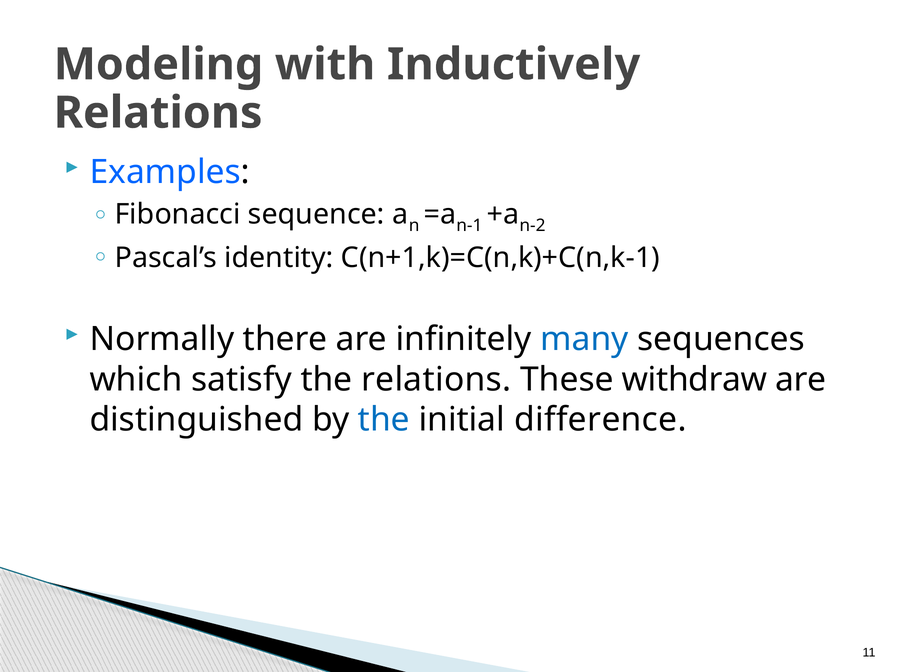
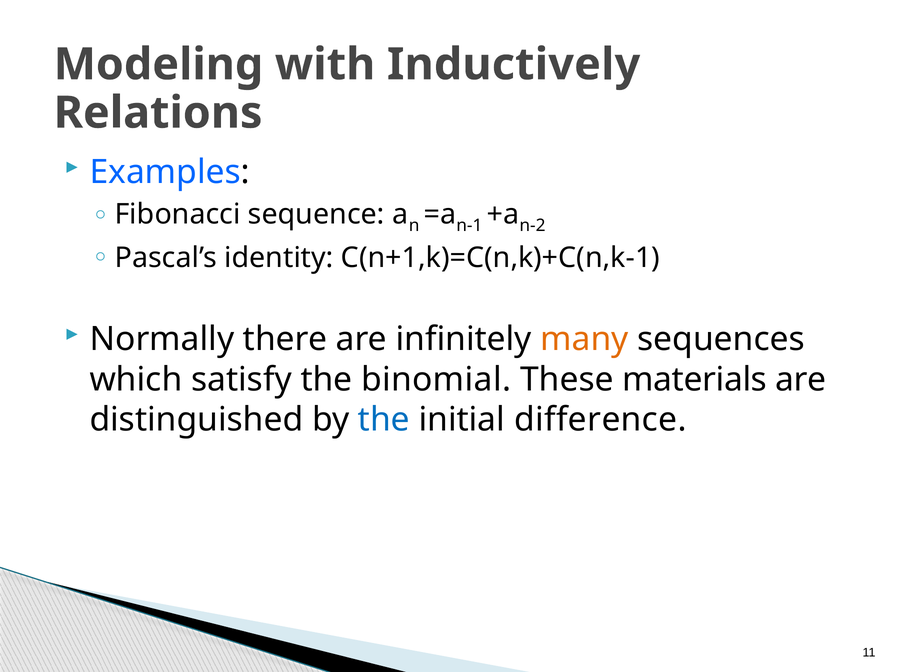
many colour: blue -> orange
the relations: relations -> binomial
withdraw: withdraw -> materials
